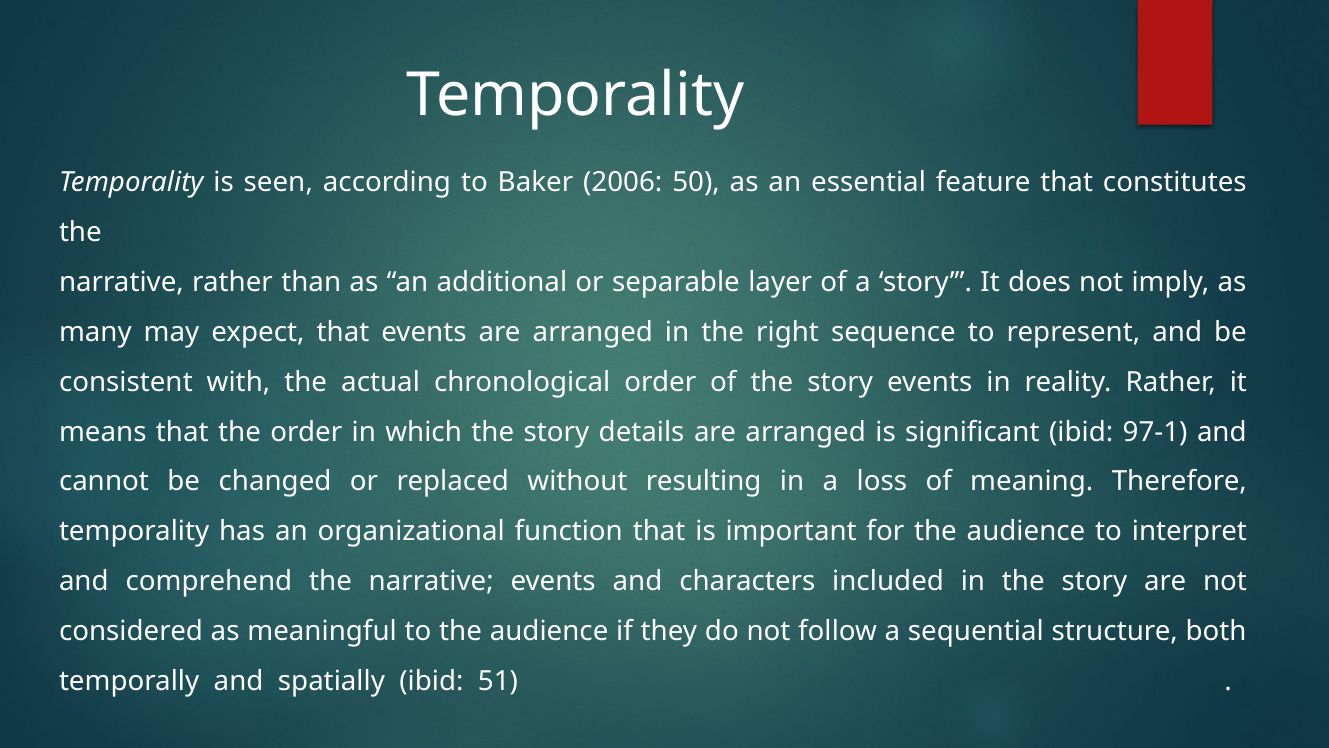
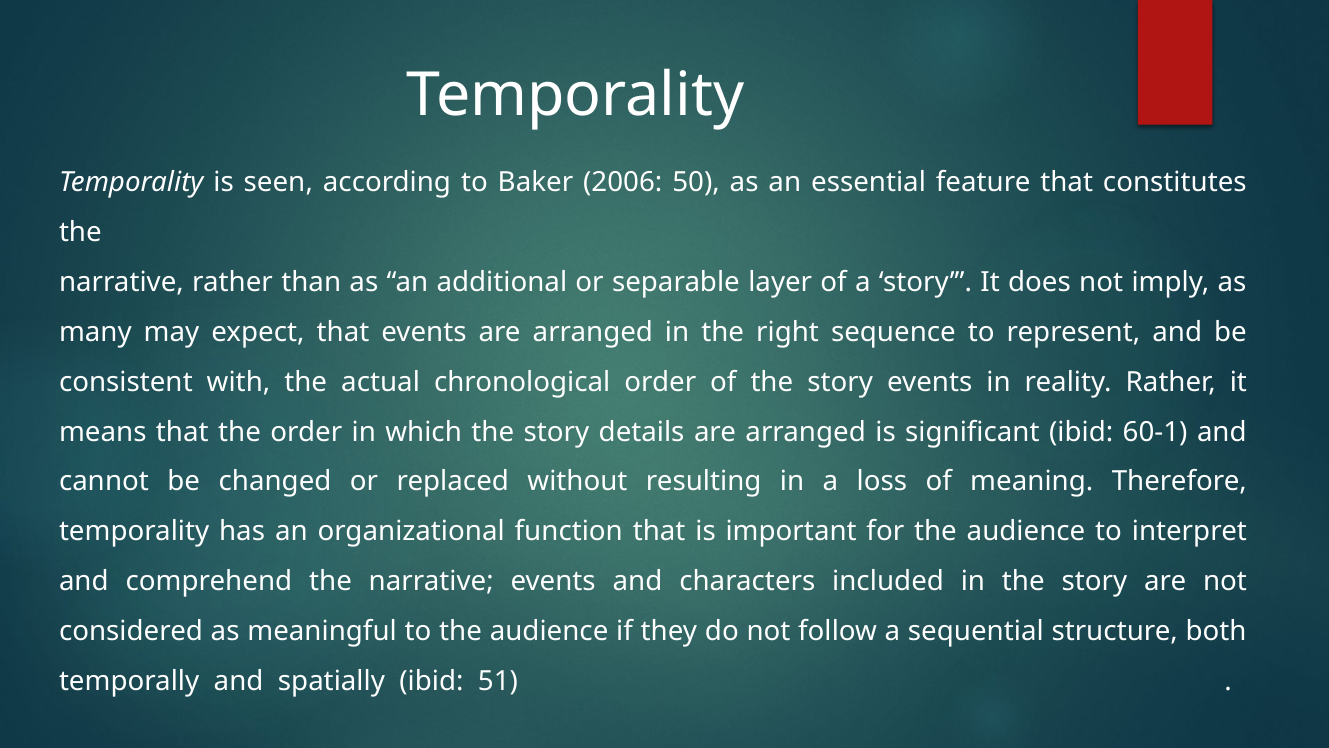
97-1: 97-1 -> 60-1
